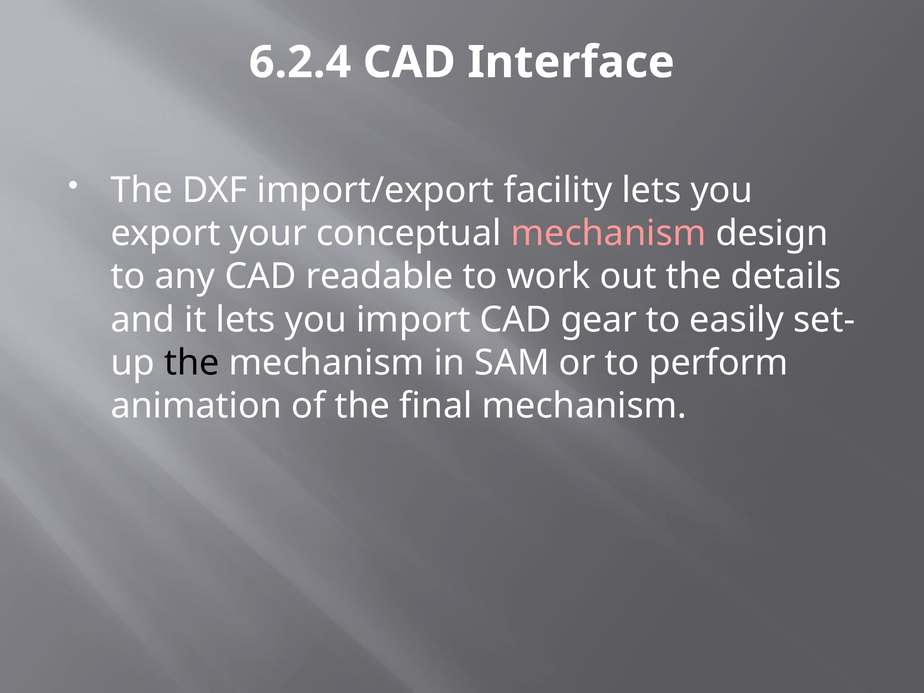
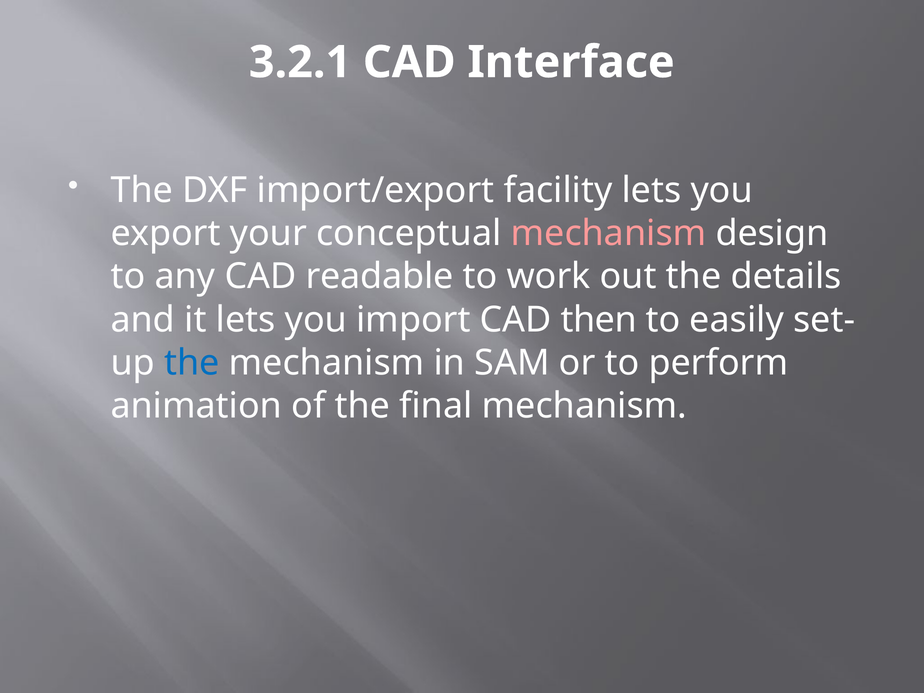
6.2.4: 6.2.4 -> 3.2.1
gear: gear -> then
the at (192, 363) colour: black -> blue
